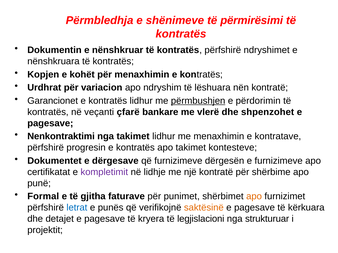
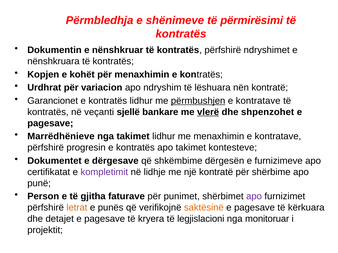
përdorimin at (258, 101): përdorimin -> kontratave
çfarë: çfarë -> sjellë
vlerë underline: none -> present
Nenkontraktimi: Nenkontraktimi -> Marrëdhënieve
që furnizimeve: furnizimeve -> shkëmbime
Formal: Formal -> Person
apo at (254, 197) colour: orange -> purple
letrat colour: blue -> orange
strukturuar: strukturuar -> monitoruar
